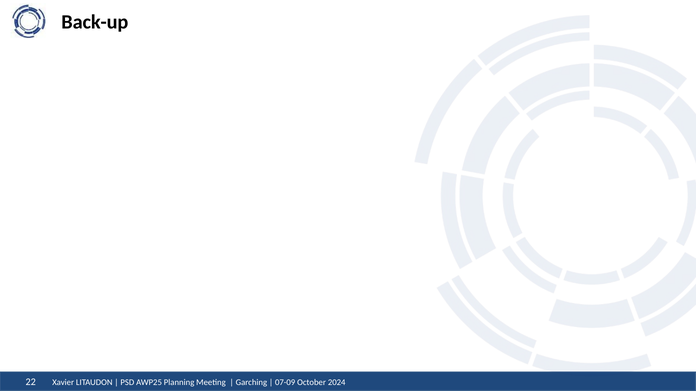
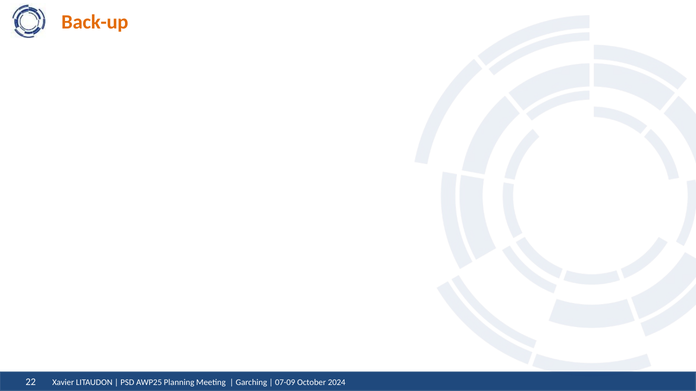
Back-up colour: black -> orange
